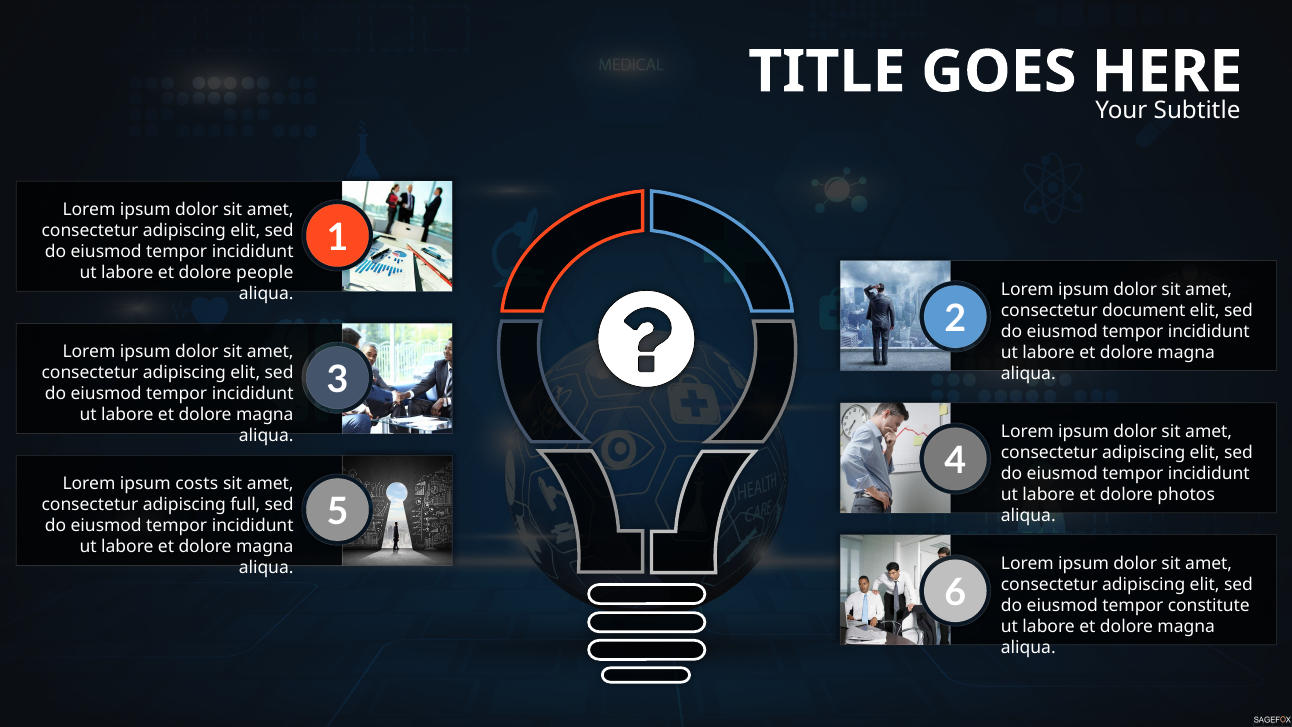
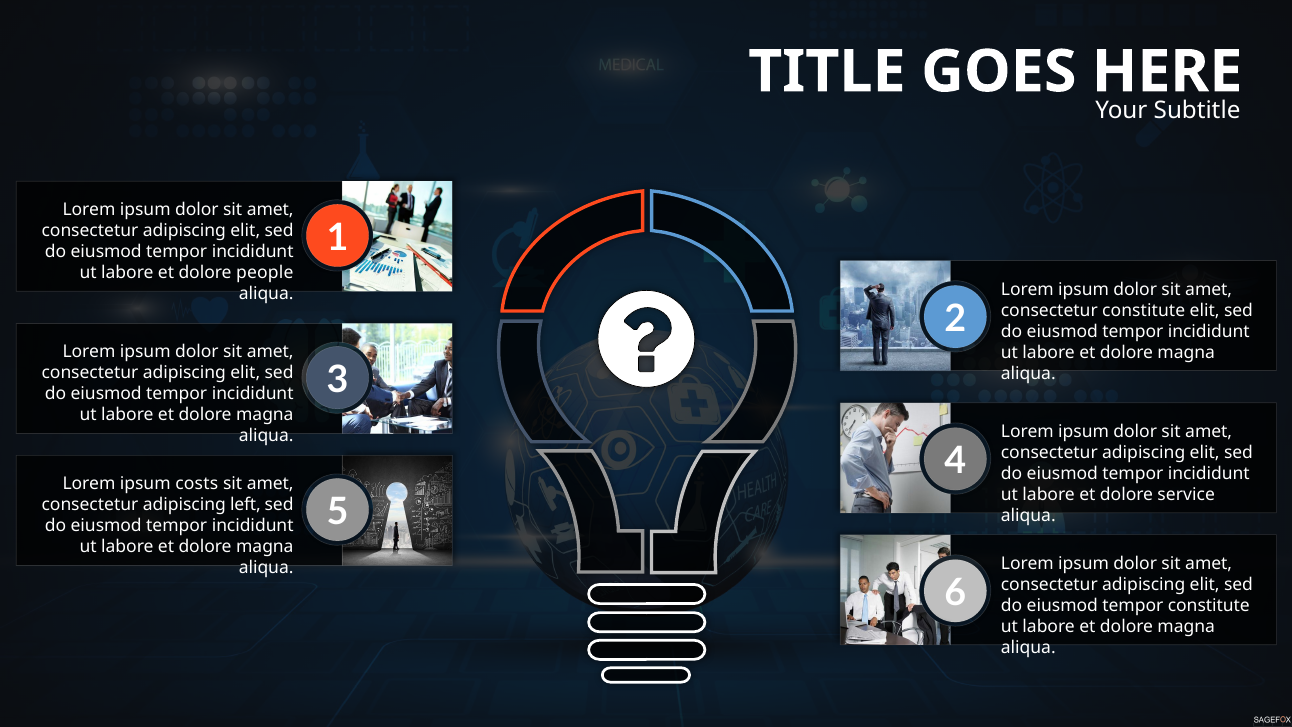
consectetur document: document -> constitute
photos: photos -> service
full: full -> left
